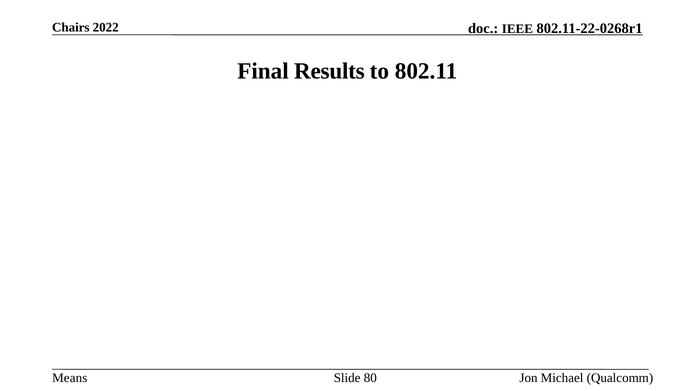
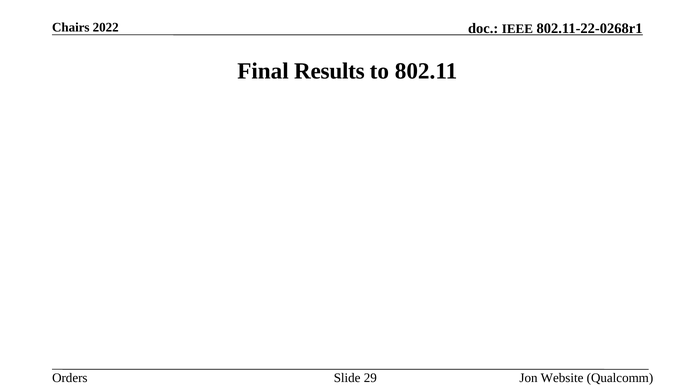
Means: Means -> Orders
80: 80 -> 29
Michael: Michael -> Website
